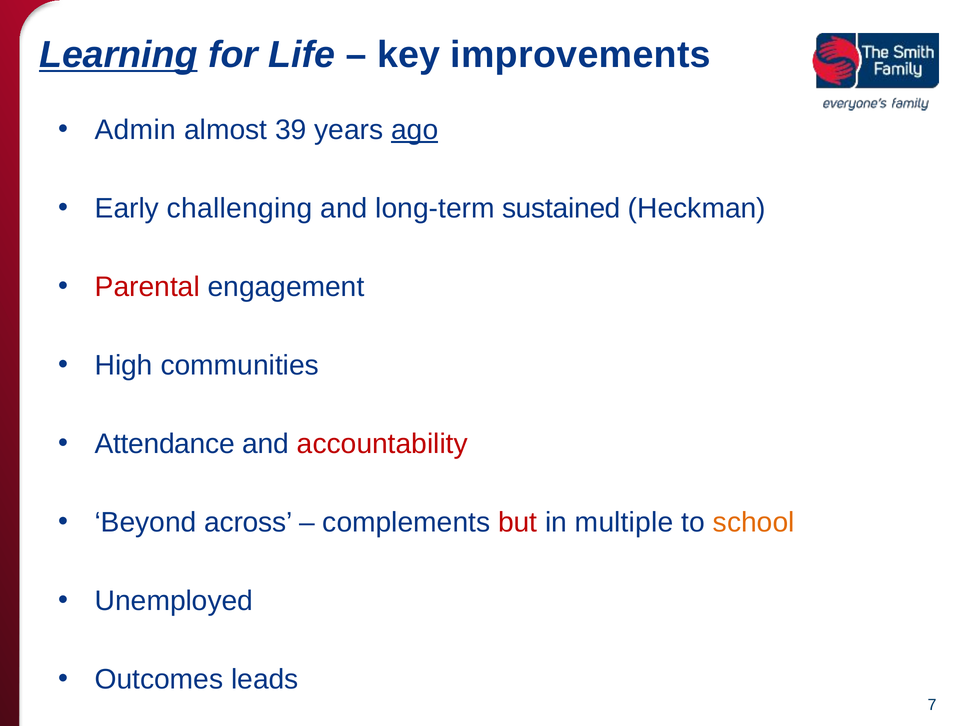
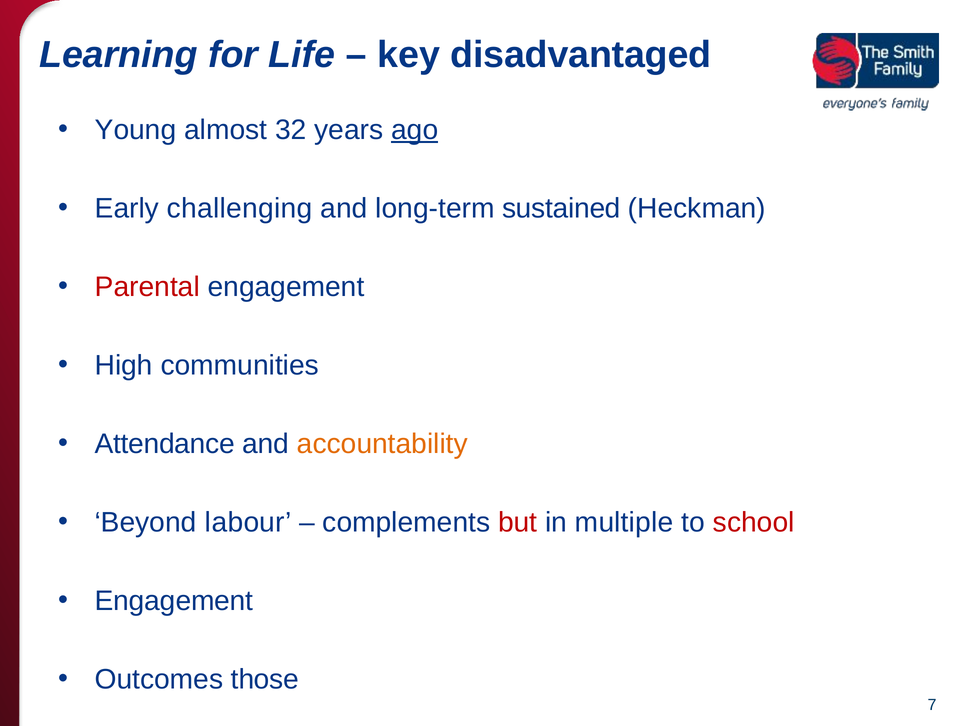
Learning underline: present -> none
improvements: improvements -> disadvantaged
Admin: Admin -> Young
39: 39 -> 32
accountability colour: red -> orange
across: across -> labour
school colour: orange -> red
Unemployed at (174, 601): Unemployed -> Engagement
leads: leads -> those
